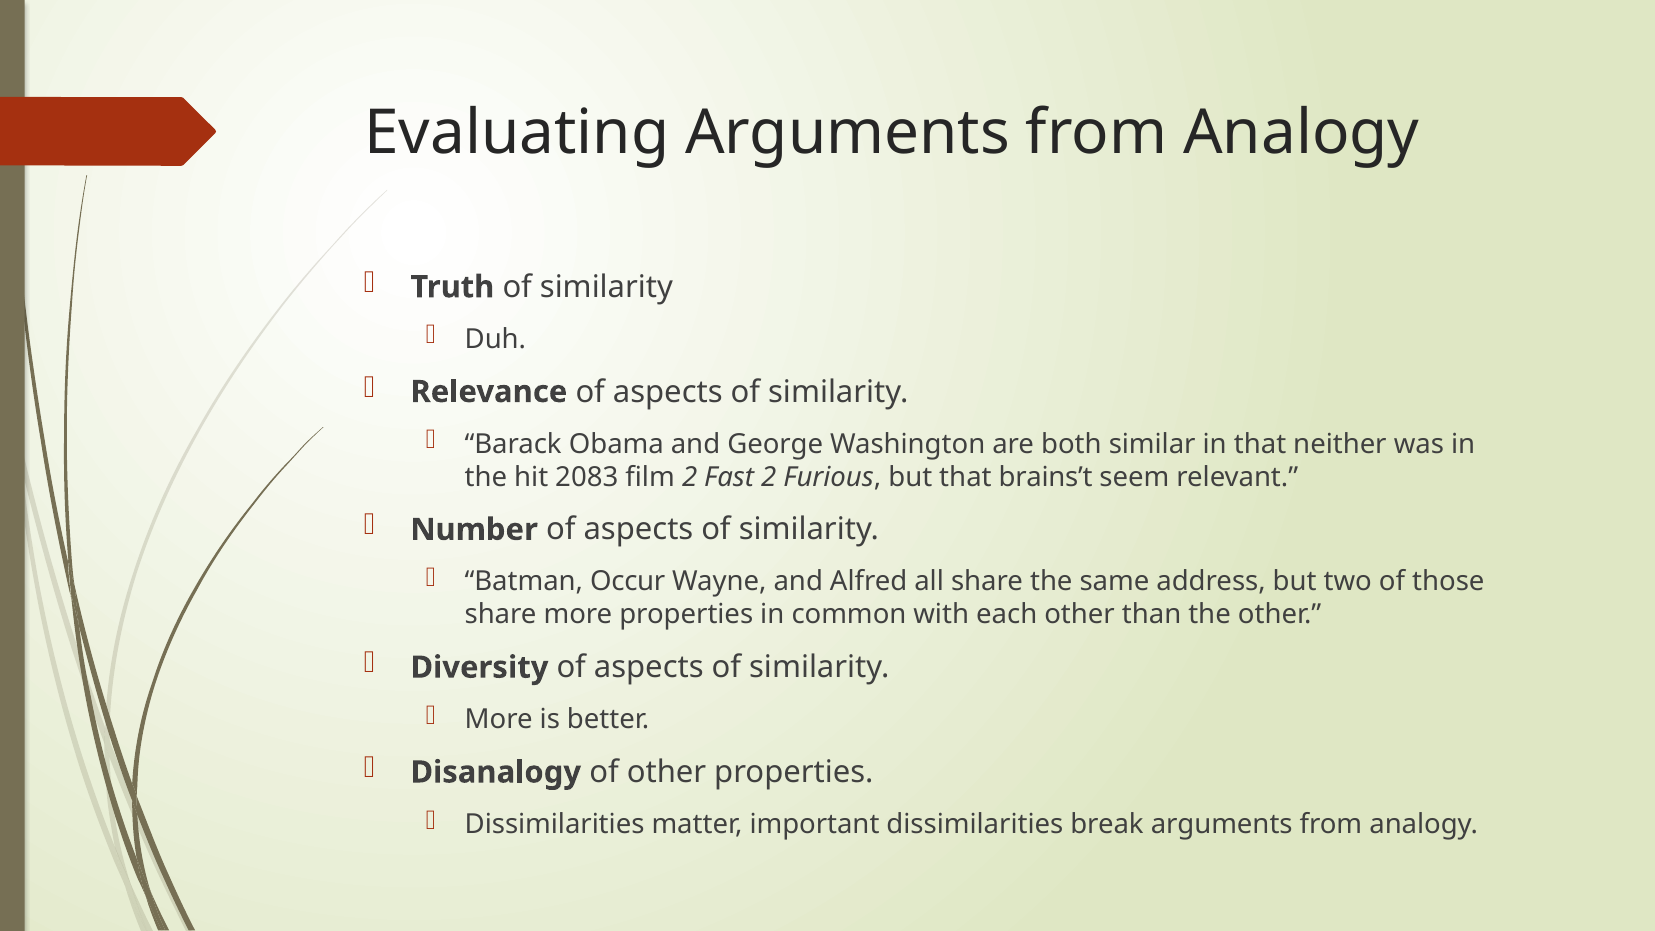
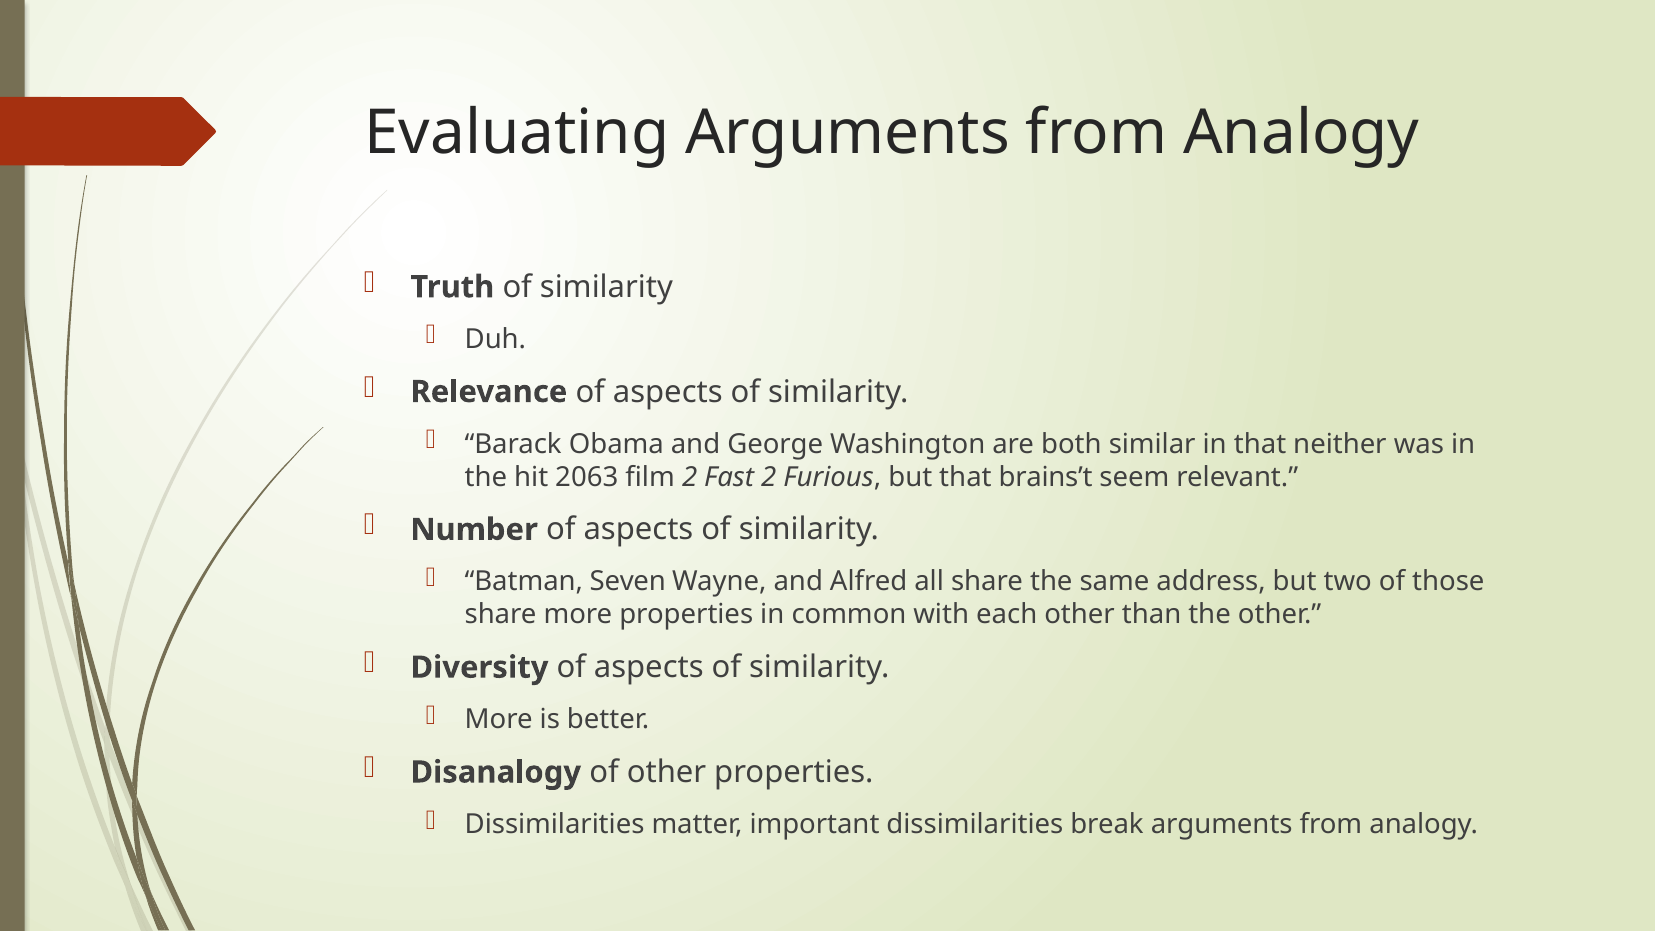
2083: 2083 -> 2063
Occur: Occur -> Seven
